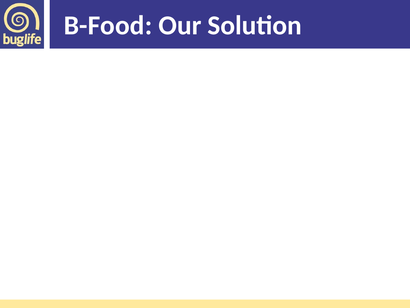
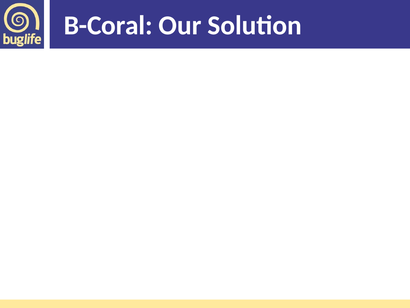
B-Food: B-Food -> B-Coral
